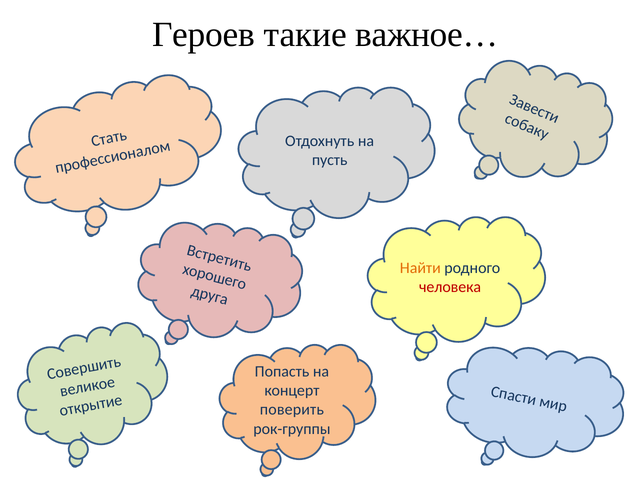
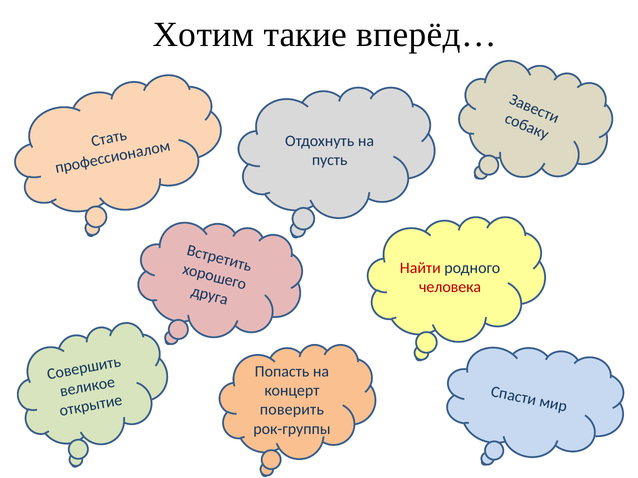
Героев: Героев -> Хотим
важное…: важное… -> вперёд…
Найти colour: orange -> red
